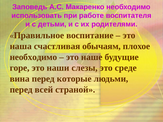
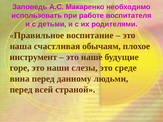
необходимо at (33, 57): необходимо -> инструмент
которые: которые -> данному
